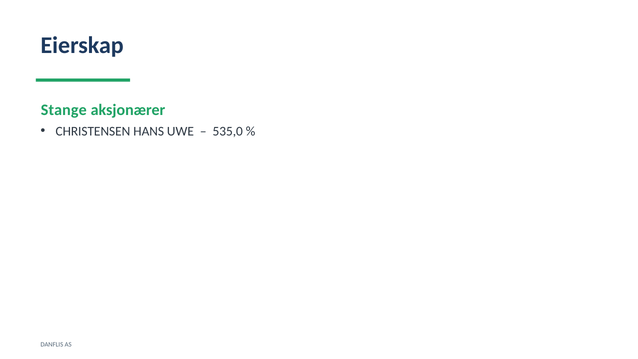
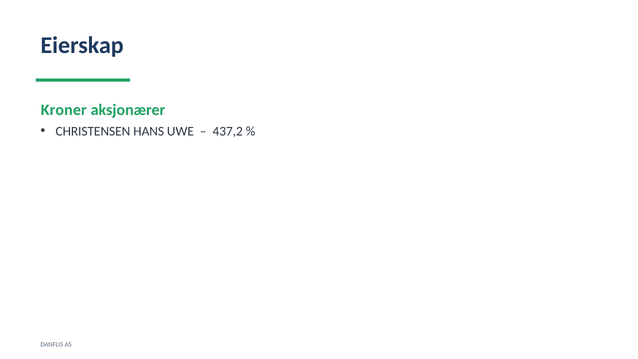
Stange: Stange -> Kroner
535,0: 535,0 -> 437,2
